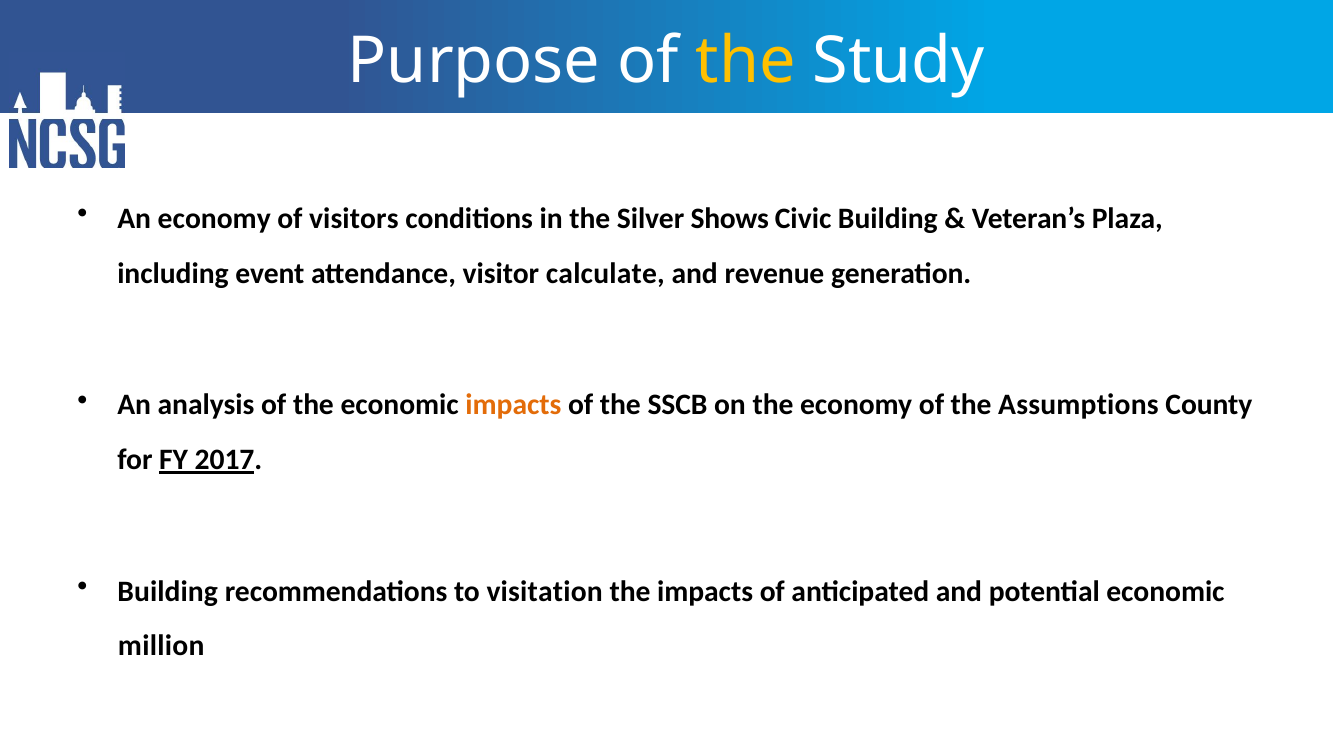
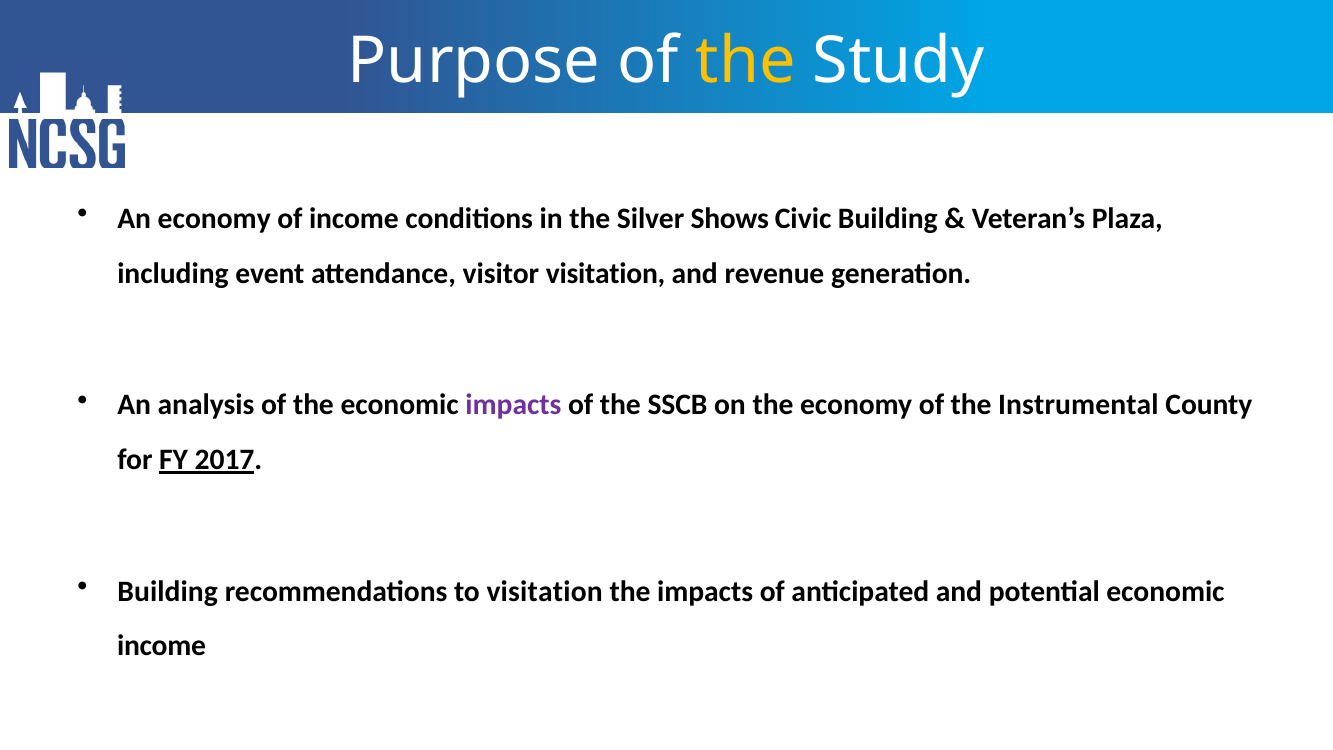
of visitors: visitors -> income
visitor calculate: calculate -> visitation
impacts at (513, 405) colour: orange -> purple
Assumptions: Assumptions -> Instrumental
million at (161, 646): million -> income
